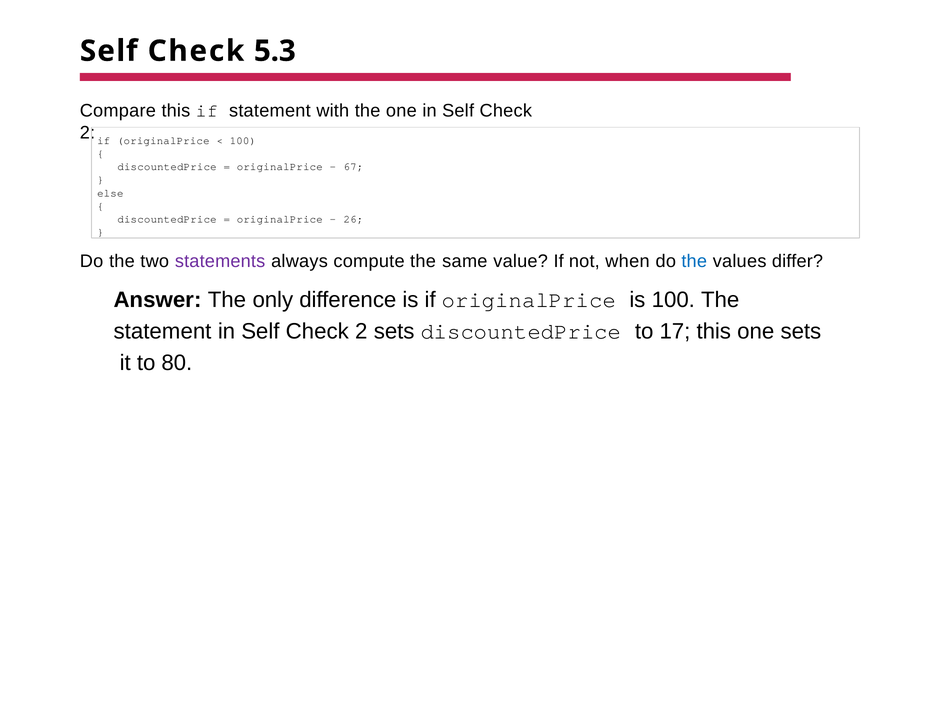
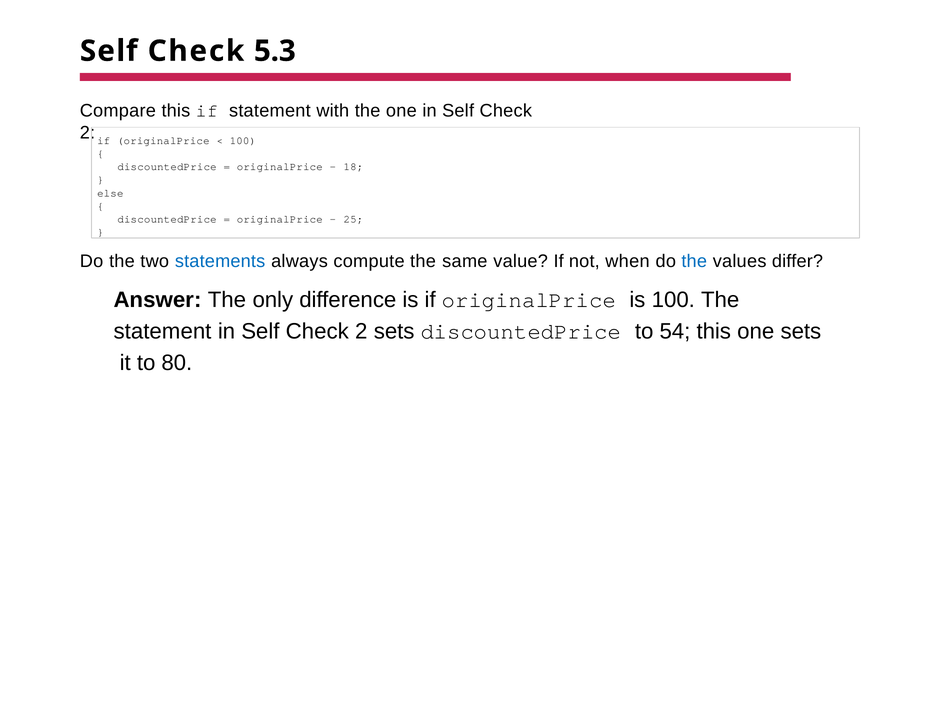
67: 67 -> 18
26: 26 -> 25
statements colour: purple -> blue
17: 17 -> 54
